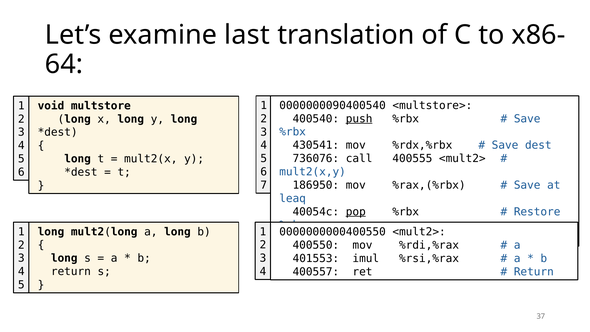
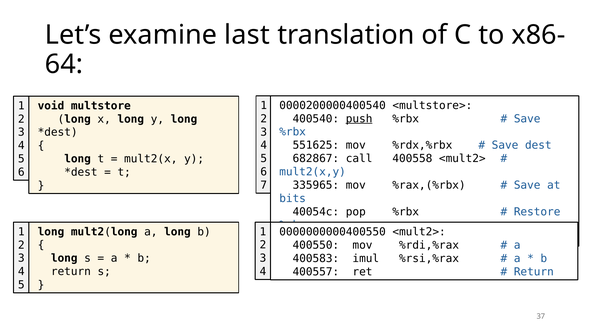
0000000090400540: 0000000090400540 -> 0000200000400540
430541: 430541 -> 551625
736076: 736076 -> 682867
400555: 400555 -> 400558
186950: 186950 -> 335965
leaq: leaq -> bits
pop underline: present -> none
401553: 401553 -> 400583
